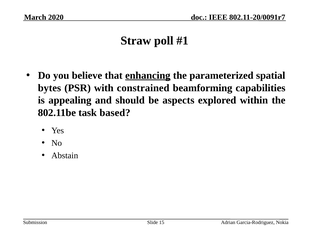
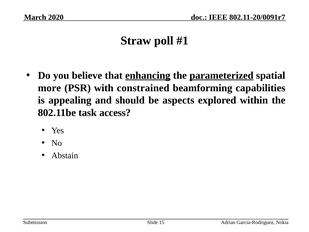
parameterized underline: none -> present
bytes: bytes -> more
based: based -> access
